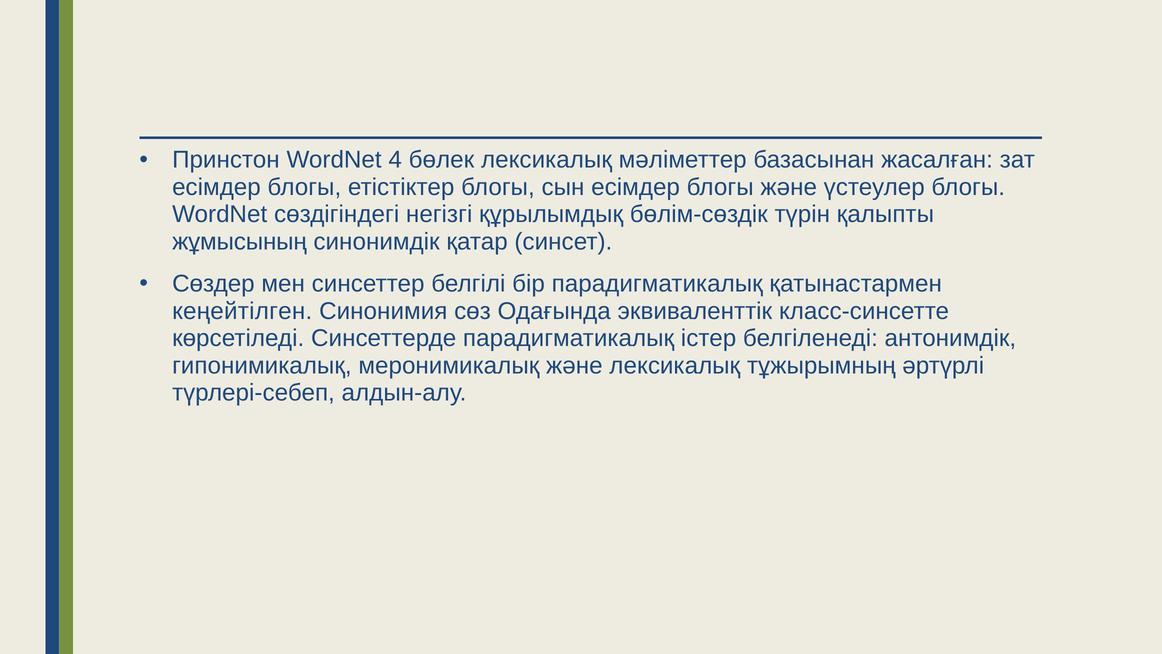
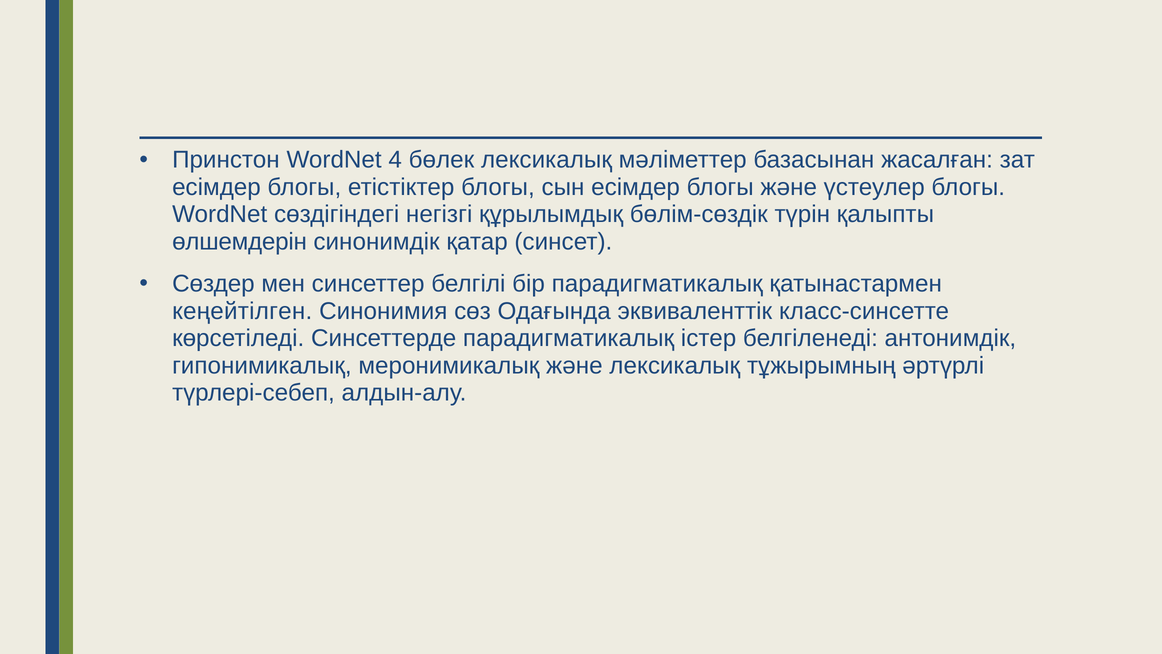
жұмысының: жұмысының -> өлшемдерін
